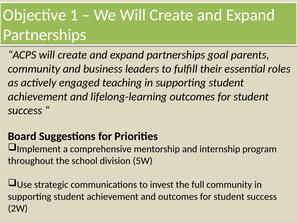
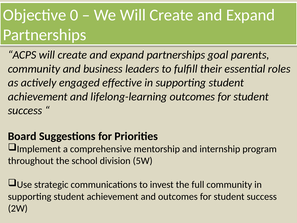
1: 1 -> 0
teaching: teaching -> effective
